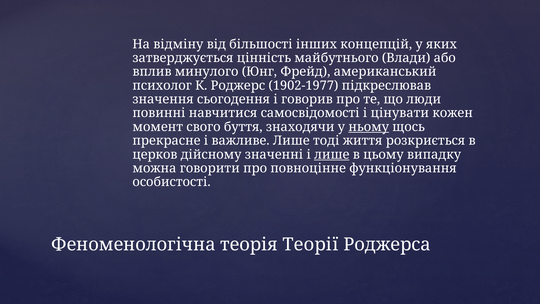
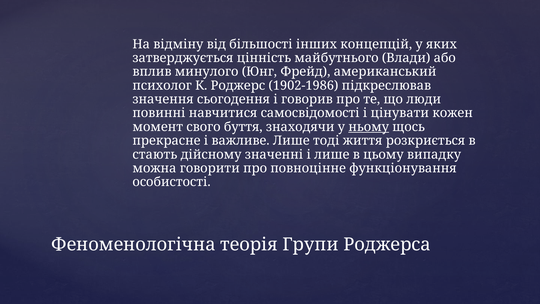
1902-1977: 1902-1977 -> 1902-1986
церков: церков -> стають
лише at (332, 154) underline: present -> none
Теорії: Теорії -> Групи
